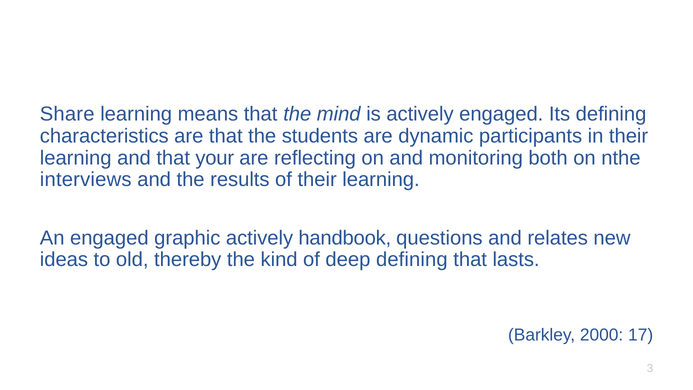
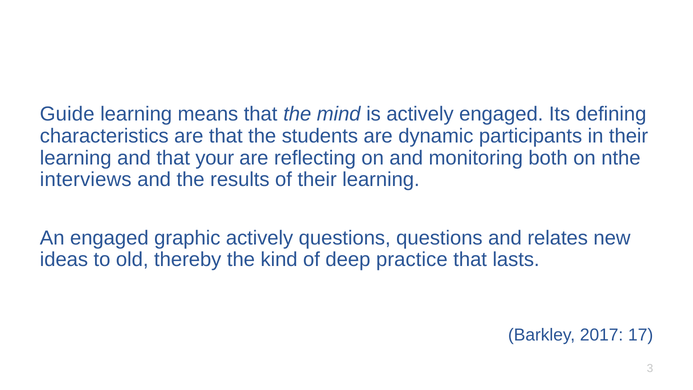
Share: Share -> Guide
actively handbook: handbook -> questions
deep defining: defining -> practice
2000: 2000 -> 2017
